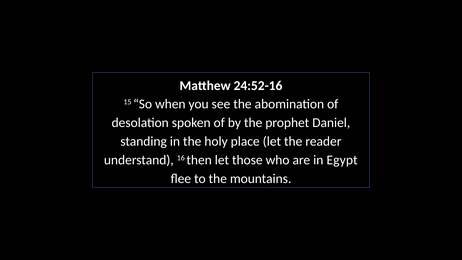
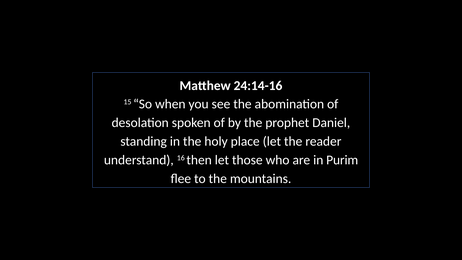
24:52-16: 24:52-16 -> 24:14-16
Egypt: Egypt -> Purim
